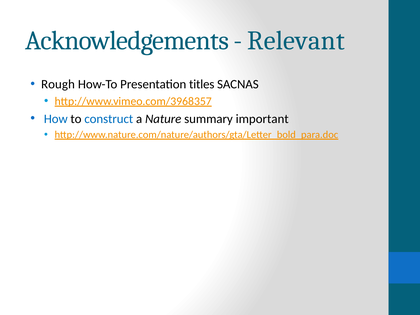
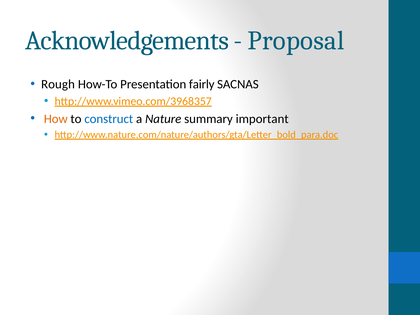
Relevant: Relevant -> Proposal
titles: titles -> fairly
How colour: blue -> orange
